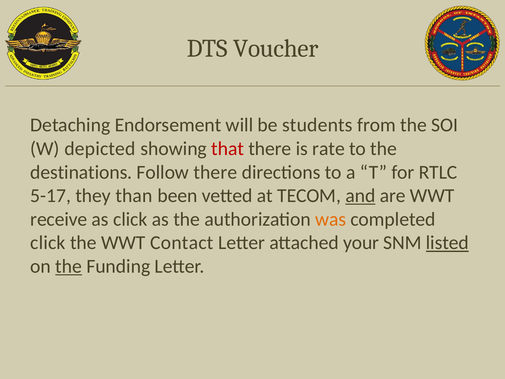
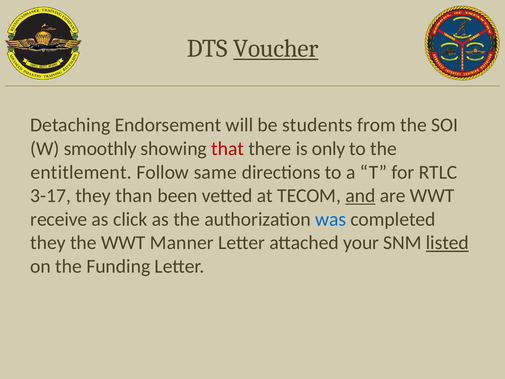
Voucher underline: none -> present
depicted: depicted -> smoothly
rate: rate -> only
destinations: destinations -> entitlement
Follow there: there -> same
5-17: 5-17 -> 3-17
was colour: orange -> blue
click at (48, 243): click -> they
Contact: Contact -> Manner
the at (69, 266) underline: present -> none
